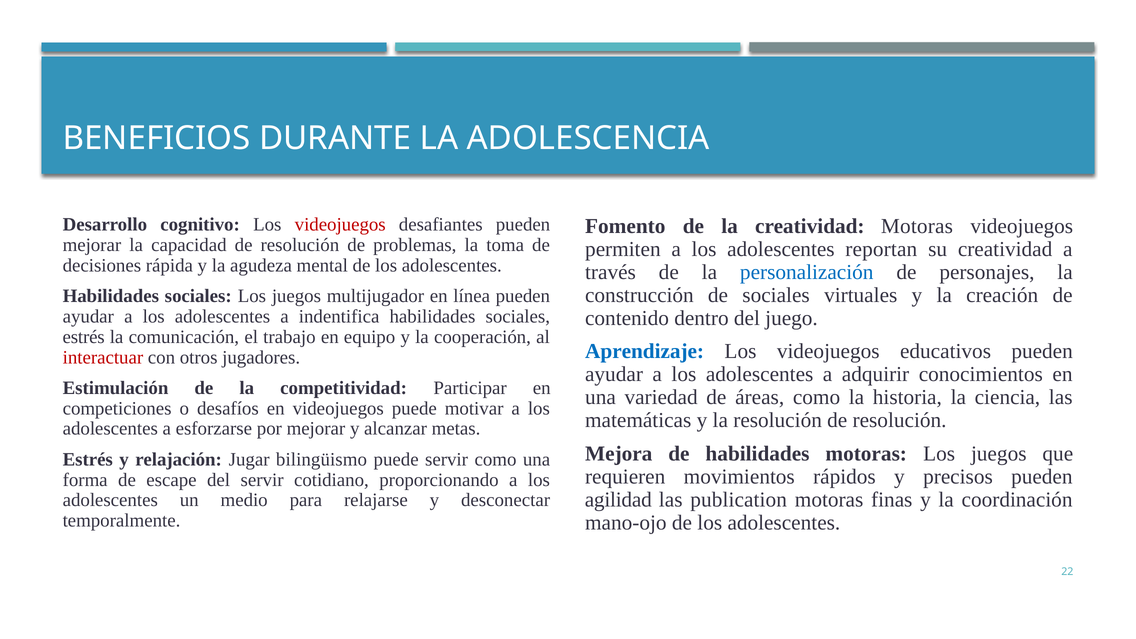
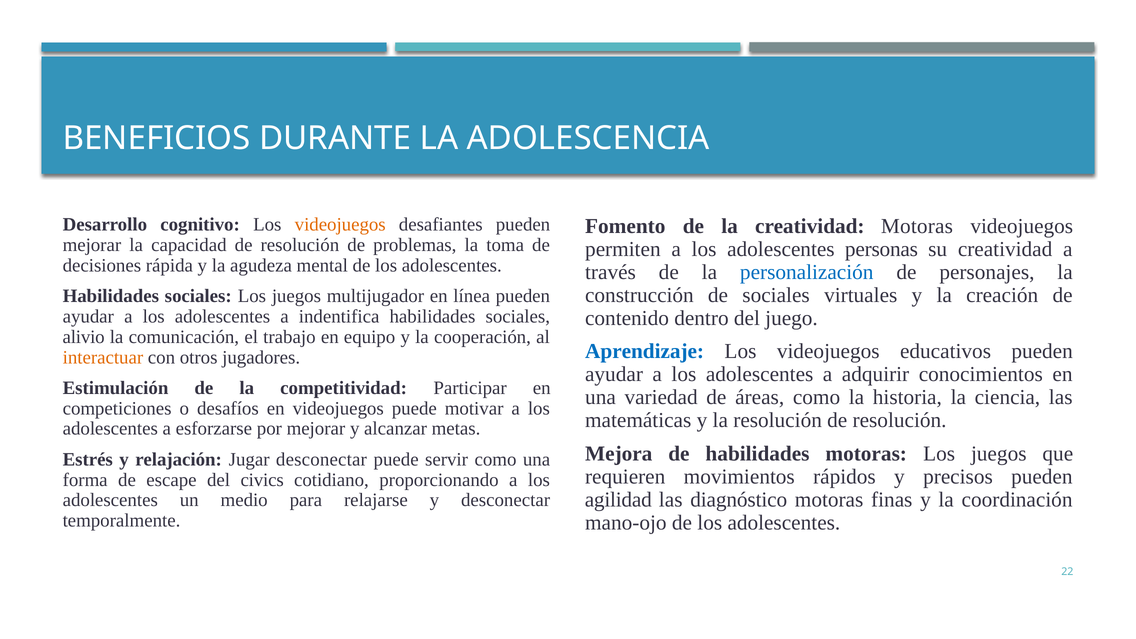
videojuegos at (340, 224) colour: red -> orange
reportan: reportan -> personas
estrés at (84, 337): estrés -> alivio
interactuar colour: red -> orange
Jugar bilingüismo: bilingüismo -> desconectar
del servir: servir -> civics
publication: publication -> diagnóstico
